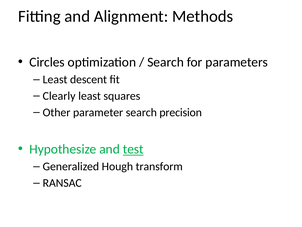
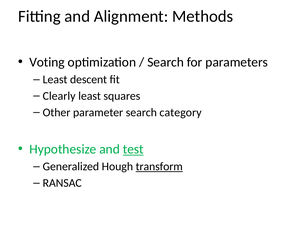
Circles: Circles -> Voting
precision: precision -> category
transform underline: none -> present
